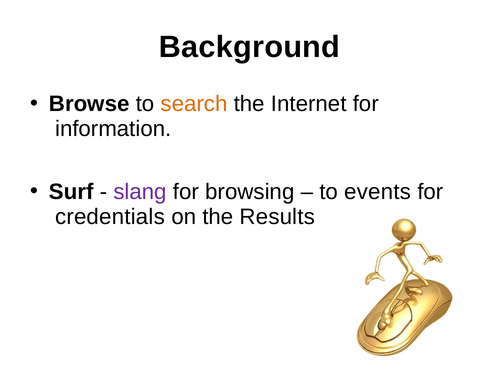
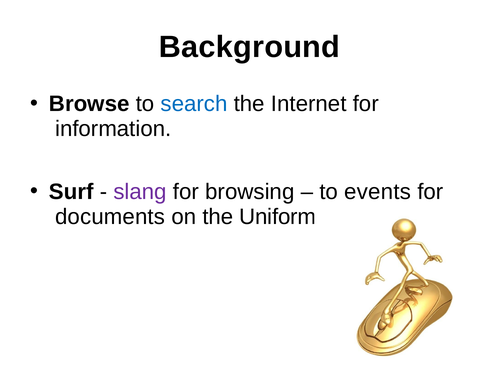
search colour: orange -> blue
credentials: credentials -> documents
Results: Results -> Uniform
